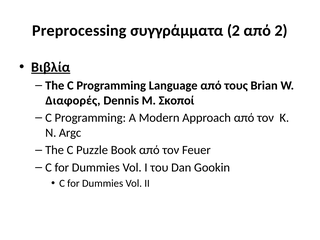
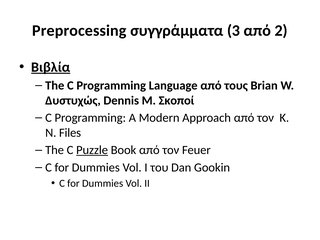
συγγράμματα 2: 2 -> 3
Διαφορές: Διαφορές -> Δυστυχώς
Argc: Argc -> Files
Puzzle underline: none -> present
